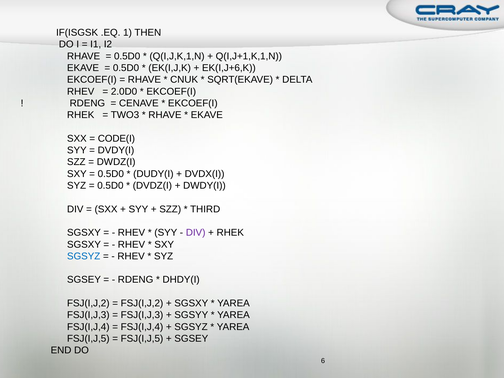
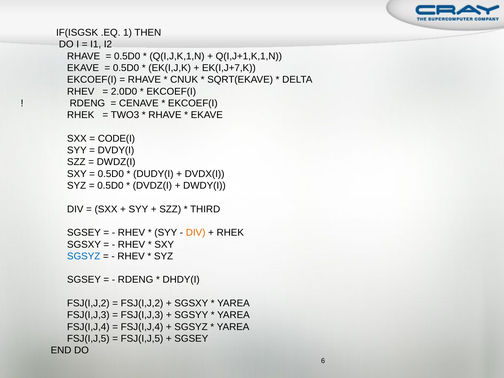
EK(I,J+6,K: EK(I,J+6,K -> EK(I,J+7,K
SGSXY at (84, 233): SGSXY -> SGSEY
DIV at (196, 233) colour: purple -> orange
